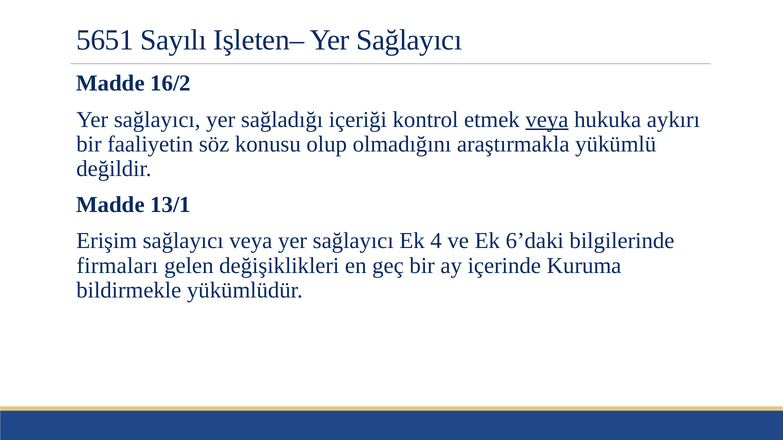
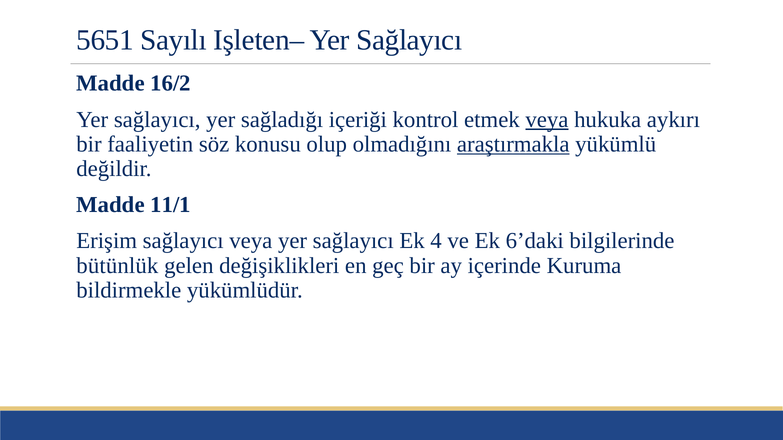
araştırmakla underline: none -> present
13/1: 13/1 -> 11/1
firmaları: firmaları -> bütünlük
